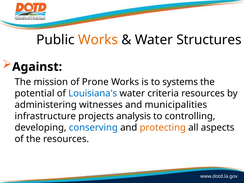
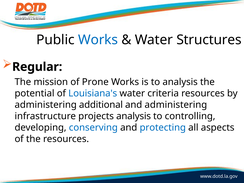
Works at (98, 40) colour: orange -> blue
Against: Against -> Regular
to systems: systems -> analysis
witnesses: witnesses -> additional
and municipalities: municipalities -> administering
protecting colour: orange -> blue
